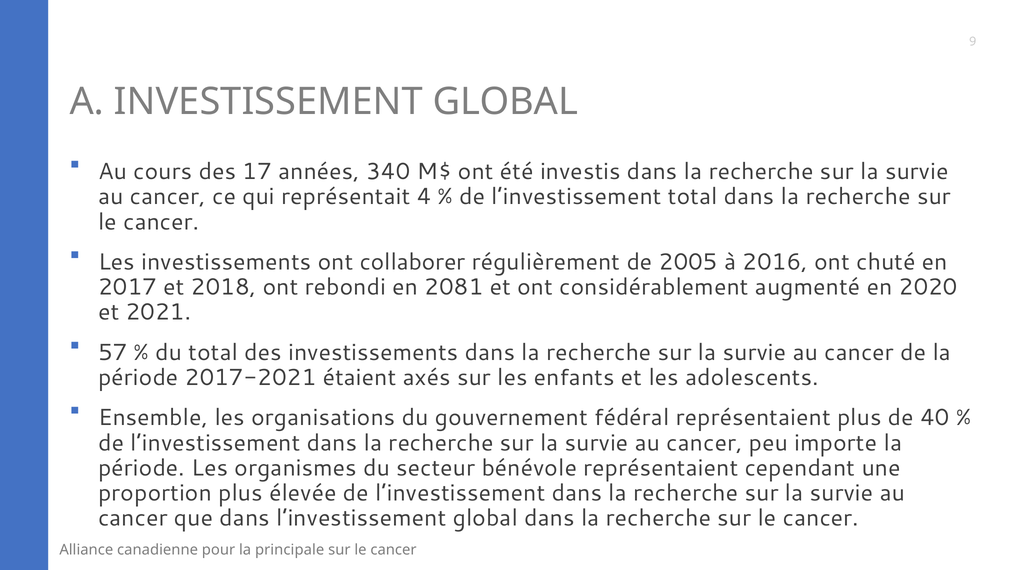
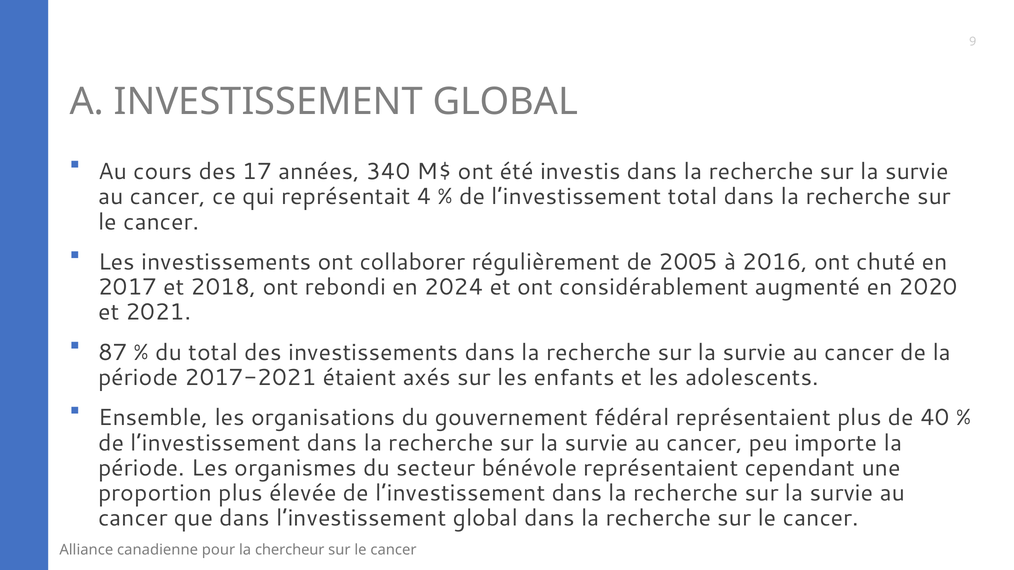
2081: 2081 -> 2024
57: 57 -> 87
principale: principale -> chercheur
